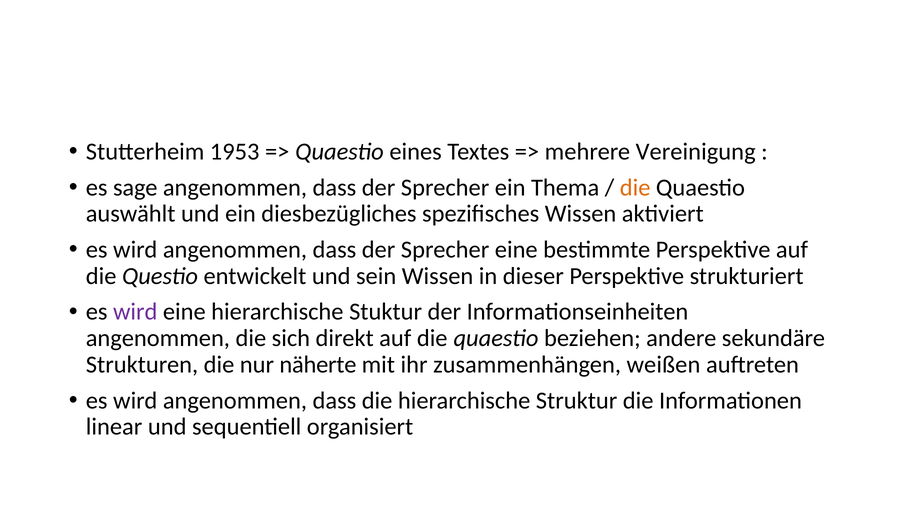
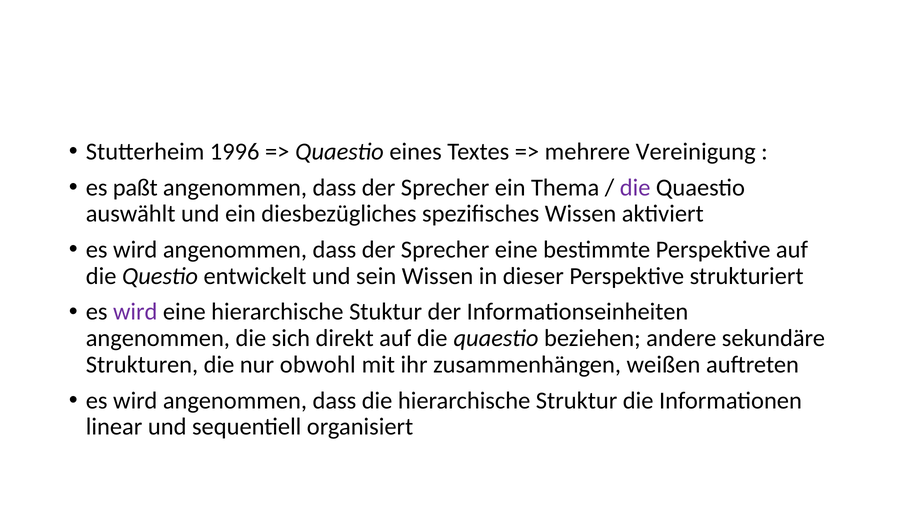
1953: 1953 -> 1996
sage: sage -> paßt
die at (635, 188) colour: orange -> purple
näherte: näherte -> obwohl
